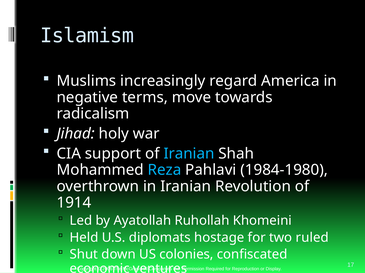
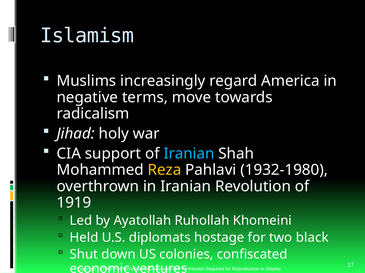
Reza colour: light blue -> yellow
1984-1980: 1984-1980 -> 1932-1980
1914: 1914 -> 1919
ruled: ruled -> black
